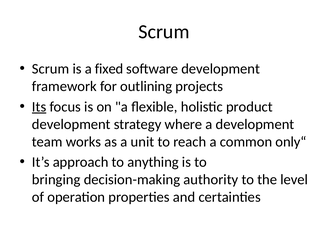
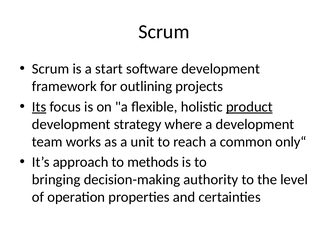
fixed: fixed -> start
product underline: none -> present
anything: anything -> methods
